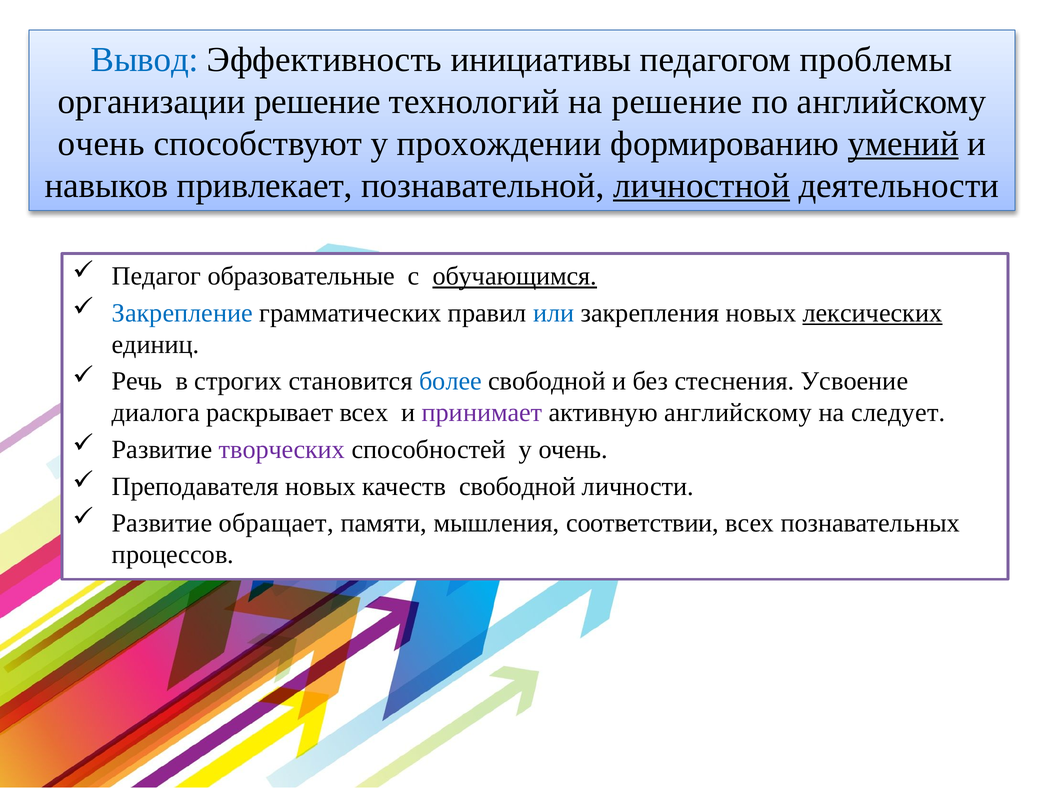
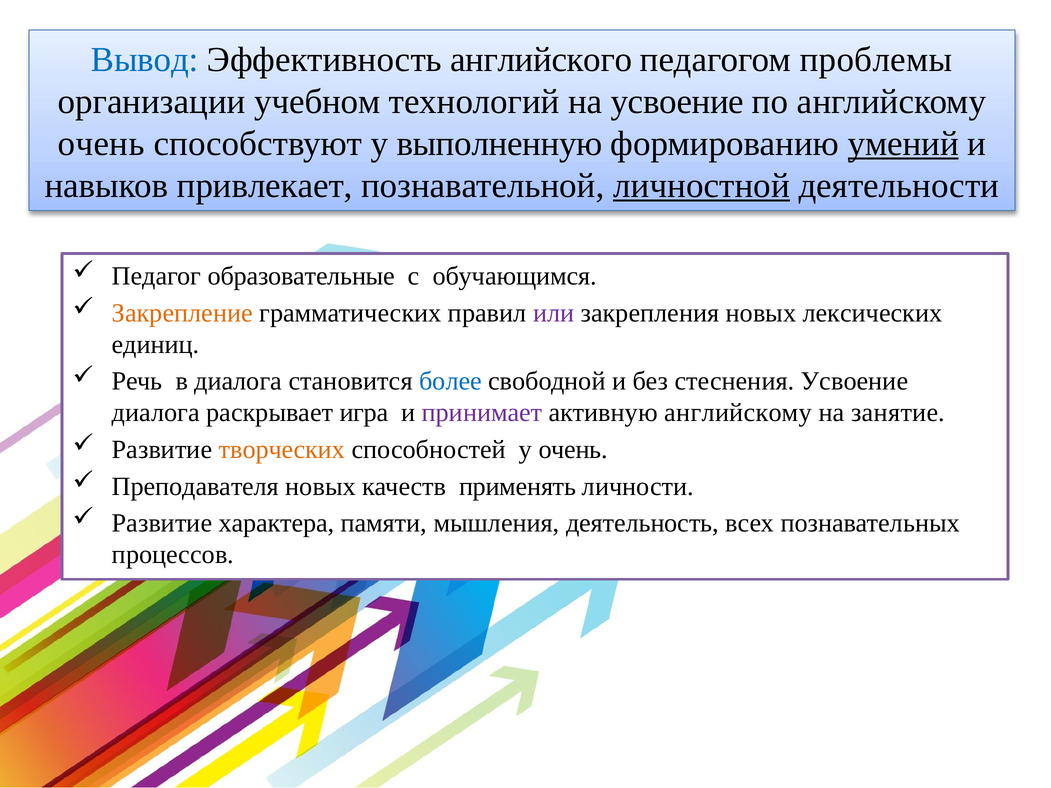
инициативы: инициативы -> английского
организации решение: решение -> учебном
на решение: решение -> усвоение
прохождении: прохождении -> выполненную
обучающимся underline: present -> none
Закрепление colour: blue -> orange
или colour: blue -> purple
лексических underline: present -> none
в строгих: строгих -> диалога
раскрывает всех: всех -> игра
следует: следует -> занятие
творческих colour: purple -> orange
качеств свободной: свободной -> применять
обращает: обращает -> характера
соответствии: соответствии -> деятельность
